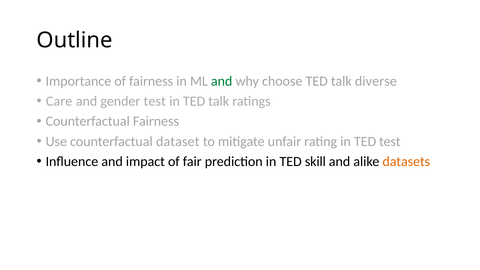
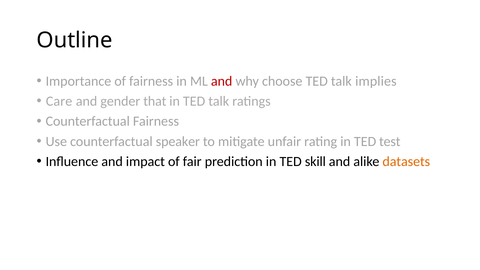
and at (222, 81) colour: green -> red
diverse: diverse -> implies
gender test: test -> that
dataset: dataset -> speaker
